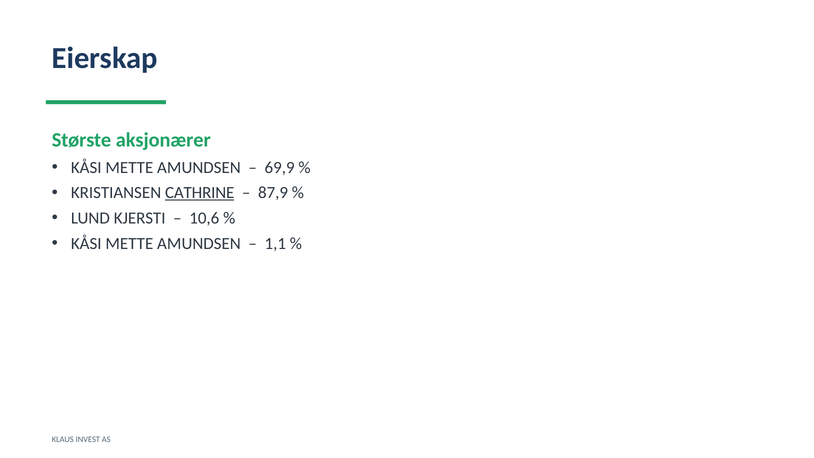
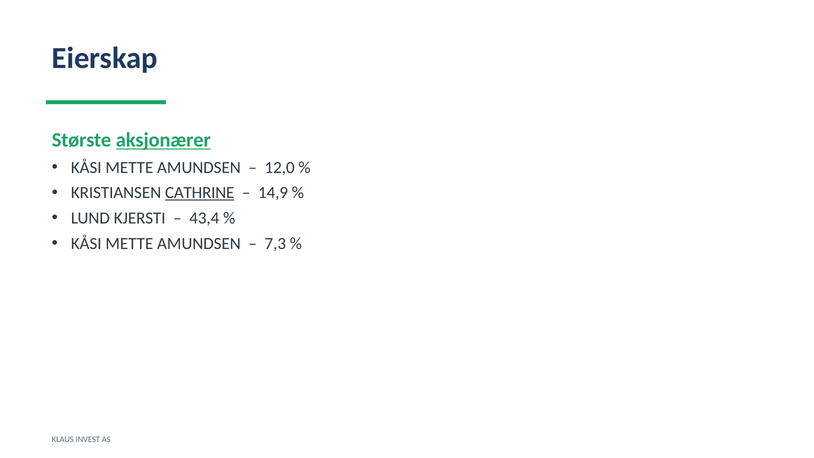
aksjonærer underline: none -> present
69,9: 69,9 -> 12,0
87,9: 87,9 -> 14,9
10,6: 10,6 -> 43,4
1,1: 1,1 -> 7,3
